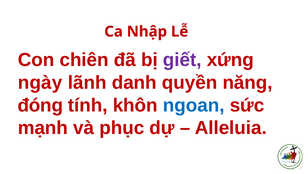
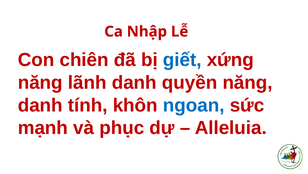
giết colour: purple -> blue
ngày at (40, 82): ngày -> năng
đóng at (40, 105): đóng -> danh
